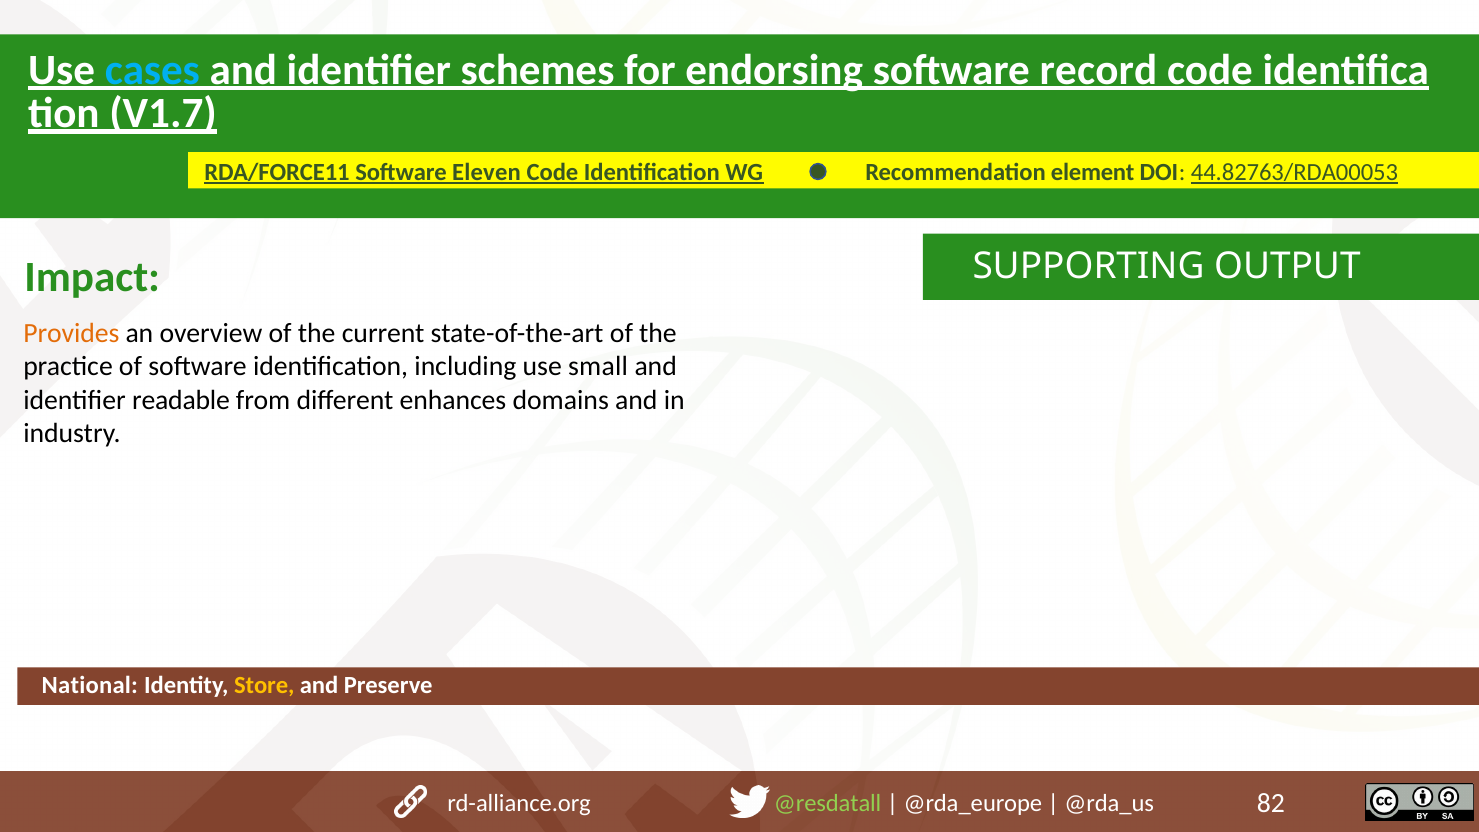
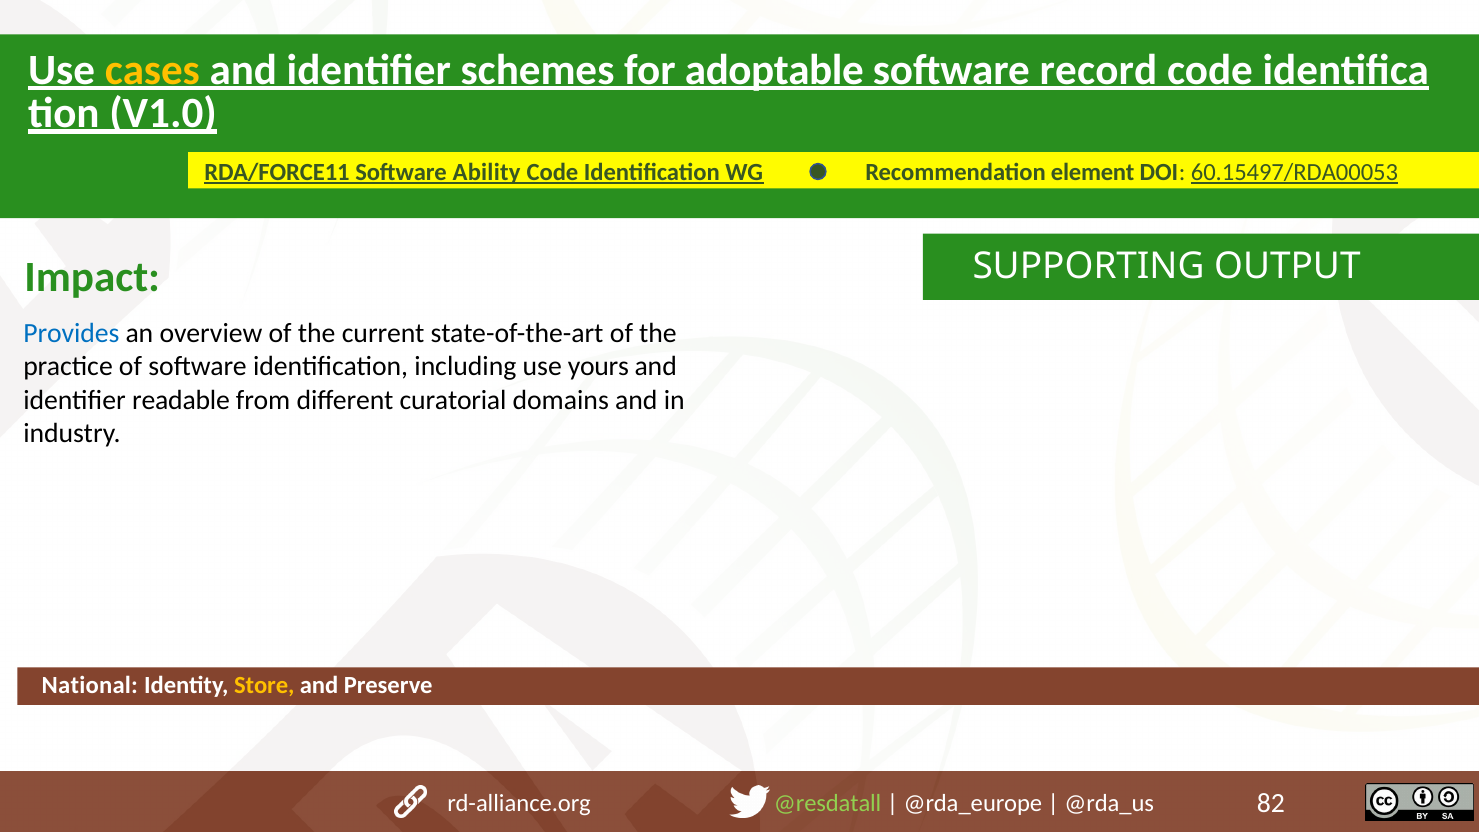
cases colour: light blue -> yellow
endorsing: endorsing -> adoptable
V1.7: V1.7 -> V1.0
Eleven: Eleven -> Ability
44.82763/RDA00053: 44.82763/RDA00053 -> 60.15497/RDA00053
Provides colour: orange -> blue
small: small -> yours
enhances: enhances -> curatorial
